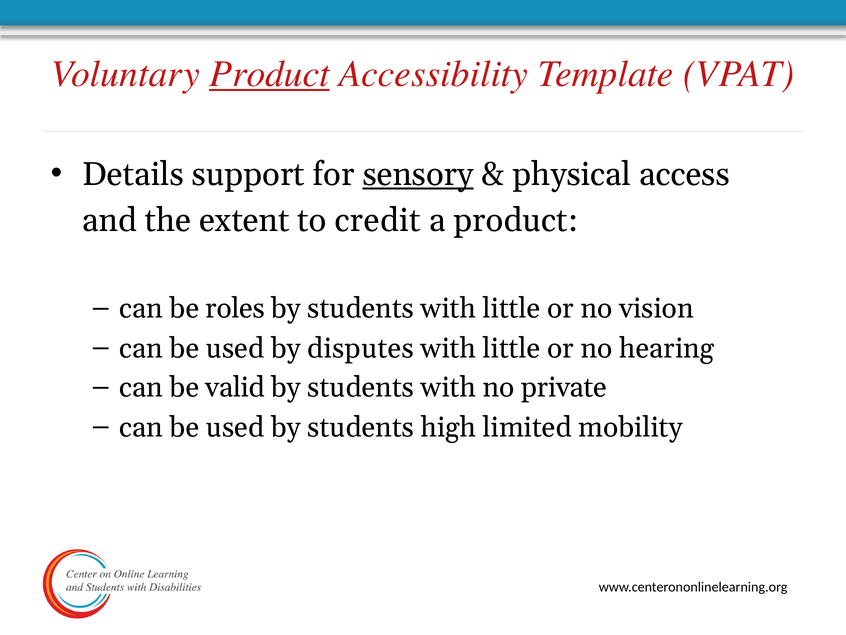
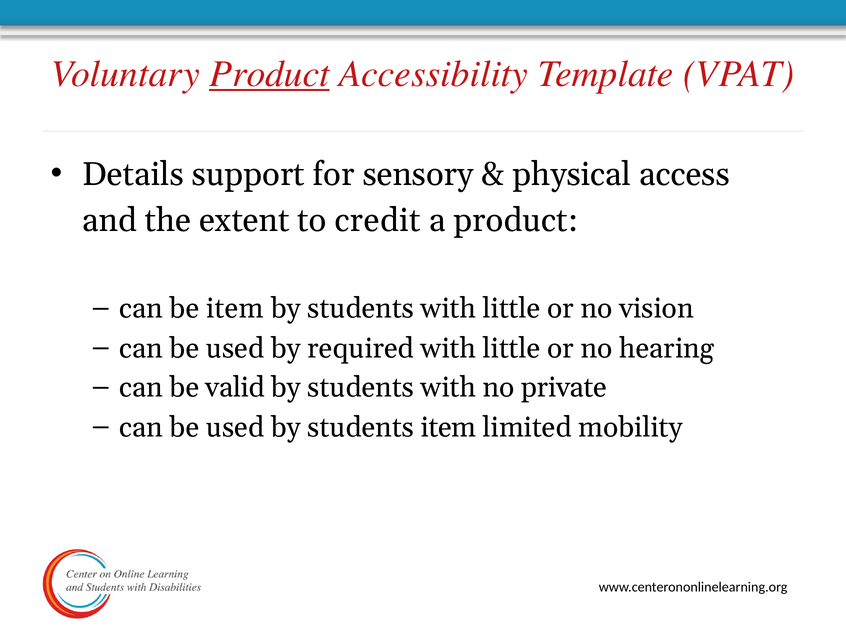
sensory underline: present -> none
be roles: roles -> item
disputes: disputes -> required
students high: high -> item
